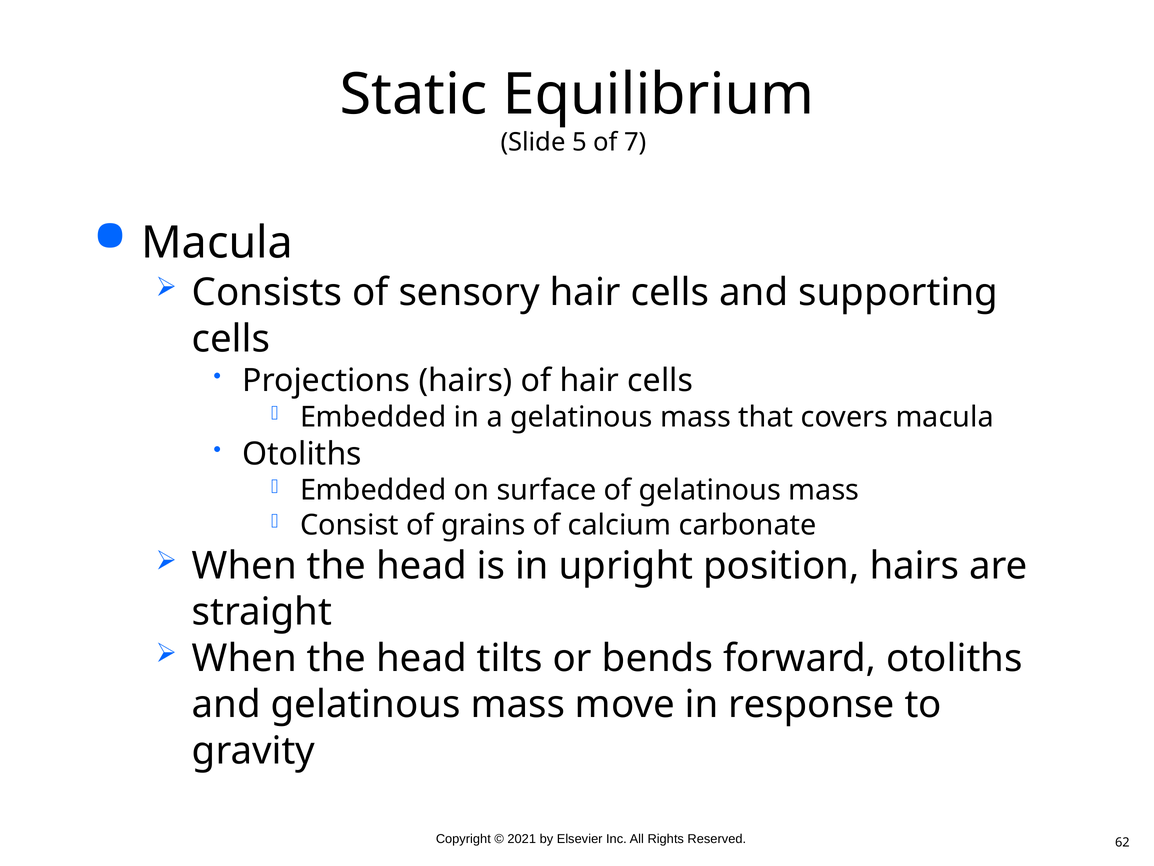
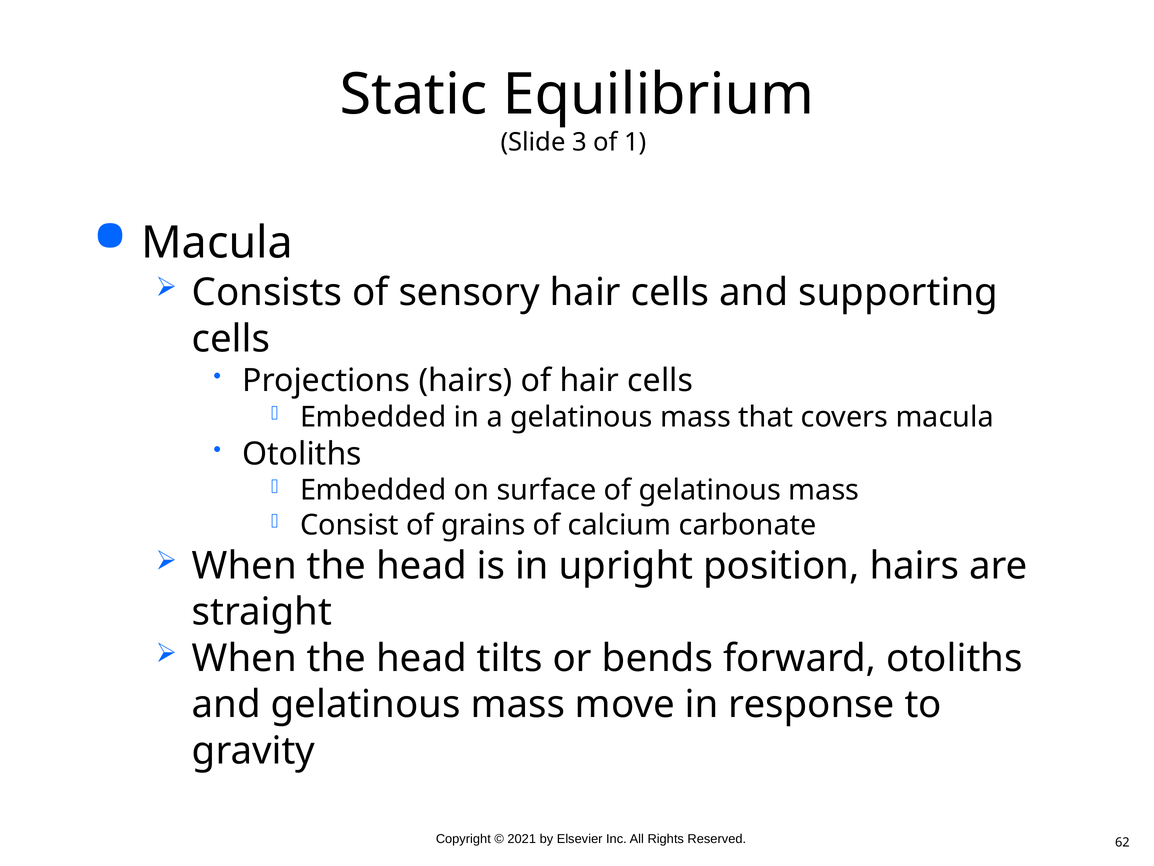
5: 5 -> 3
7: 7 -> 1
